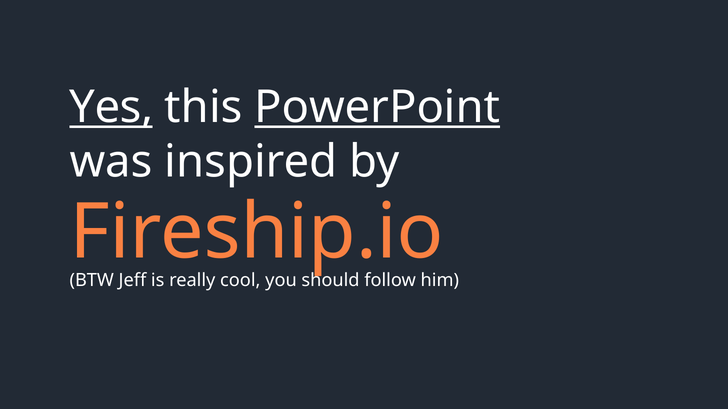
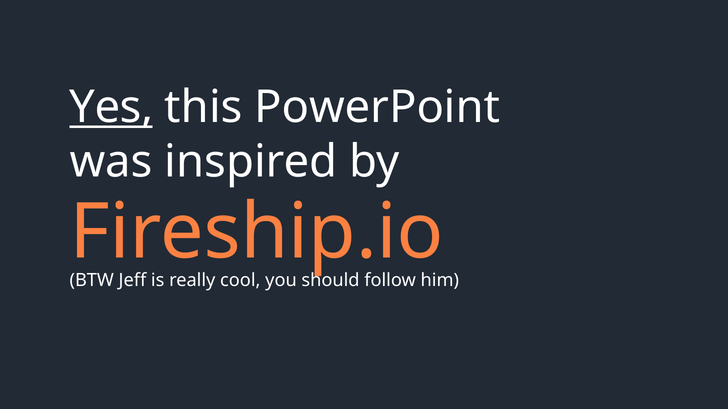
PowerPoint underline: present -> none
